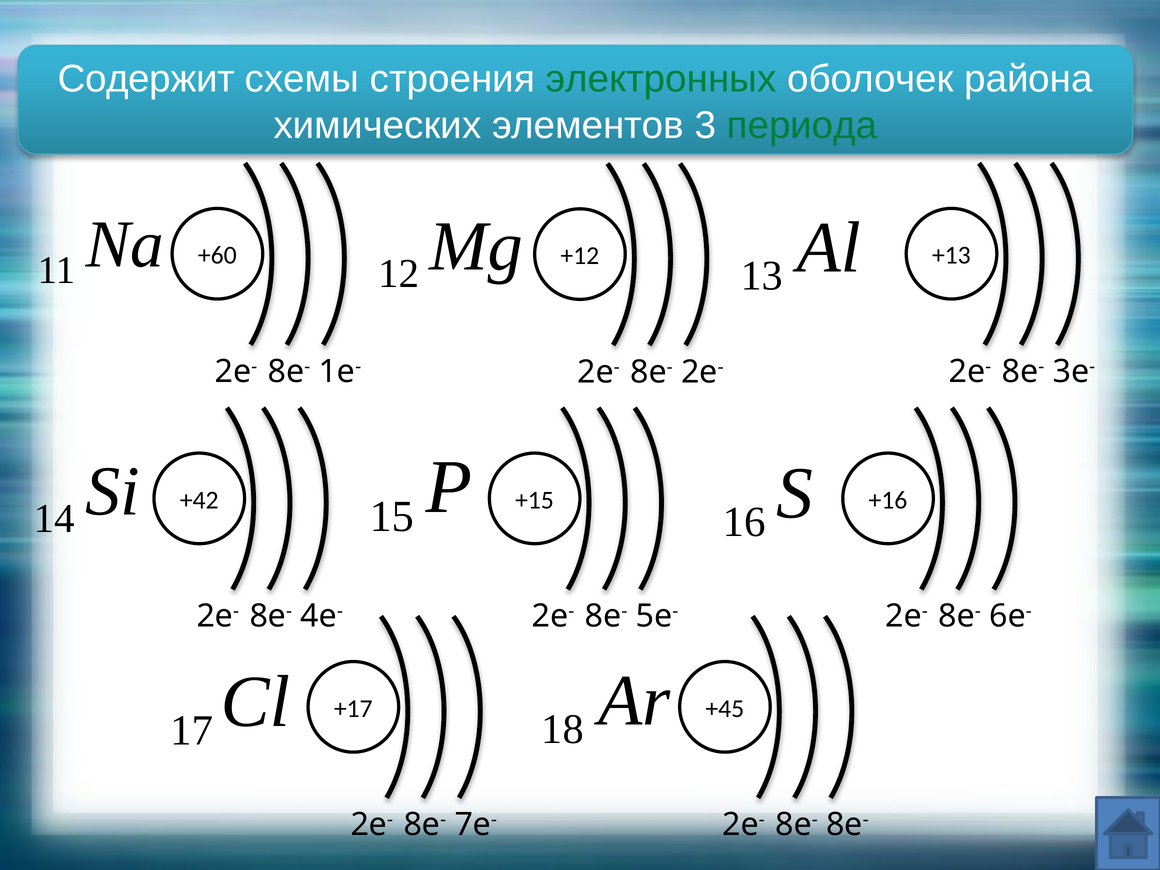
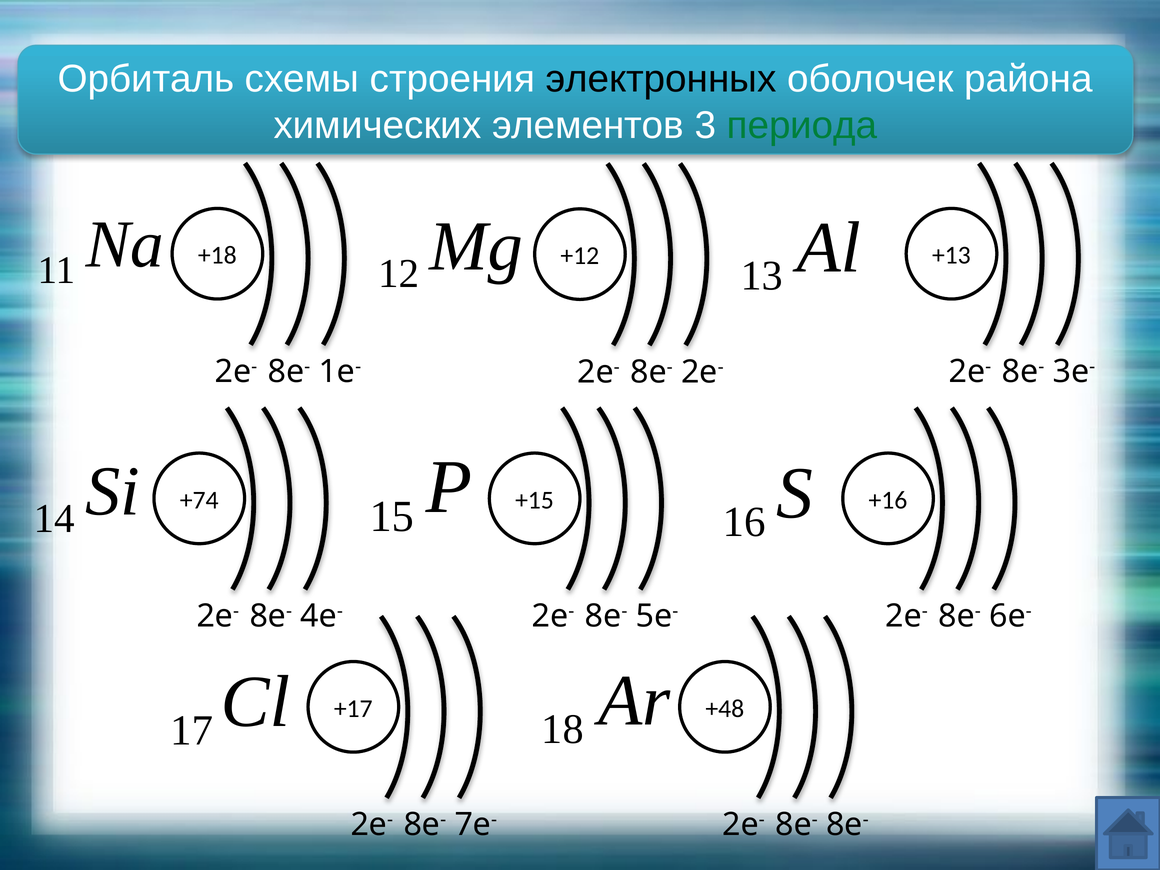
Содержит: Содержит -> Орбиталь
электронных colour: green -> black
+60: +60 -> +18
+42: +42 -> +74
+45: +45 -> +48
